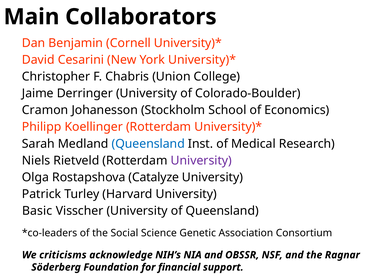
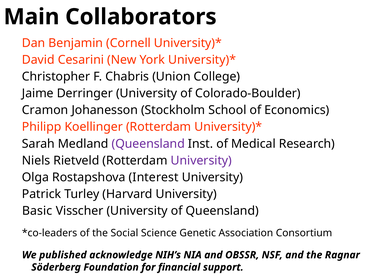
Queensland at (148, 143) colour: blue -> purple
Catalyze: Catalyze -> Interest
criticisms: criticisms -> published
